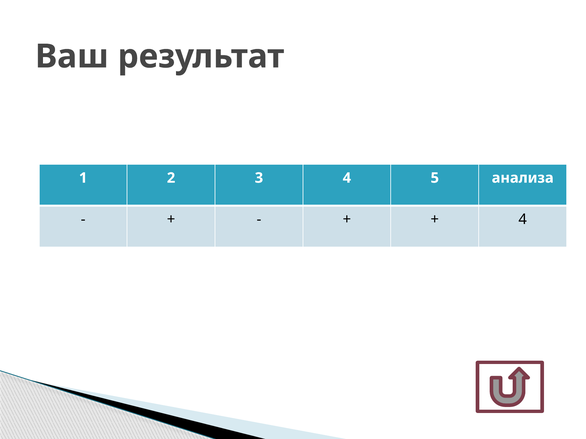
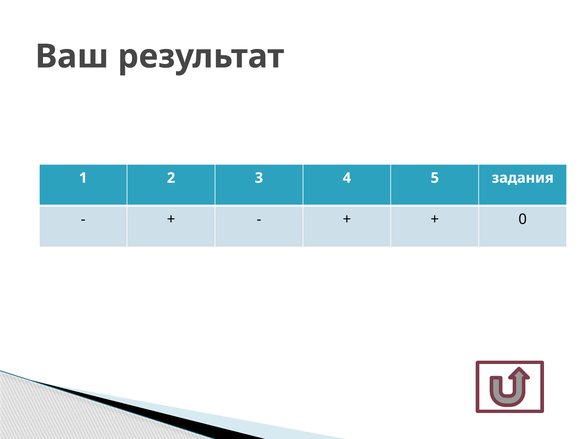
анализа: анализа -> задания
4 at (523, 220): 4 -> 0
